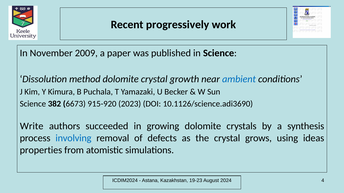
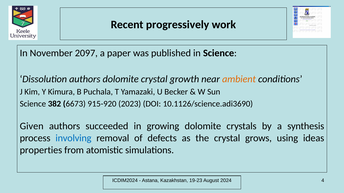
2009: 2009 -> 2097
Dissolution method: method -> authors
ambient colour: blue -> orange
Write: Write -> Given
